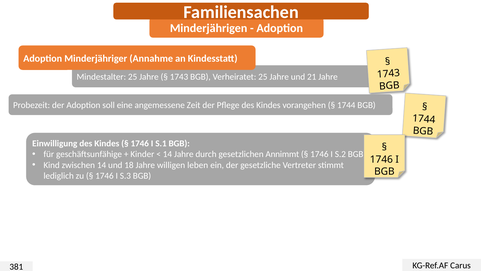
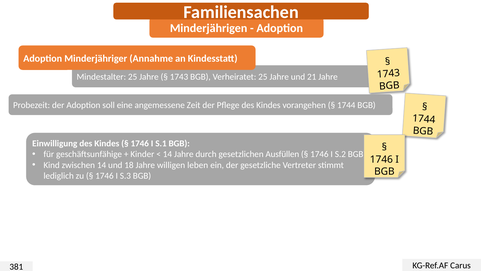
Annimmt: Annimmt -> Ausfüllen
